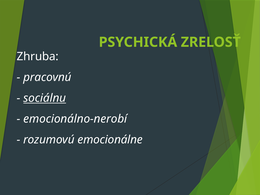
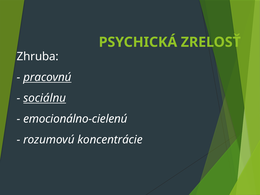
pracovnú underline: none -> present
emocionálno-nerobí: emocionálno-nerobí -> emocionálno-cielenú
emocionálne: emocionálne -> koncentrácie
